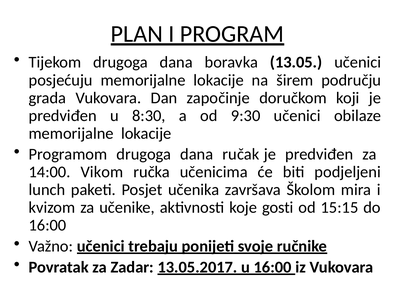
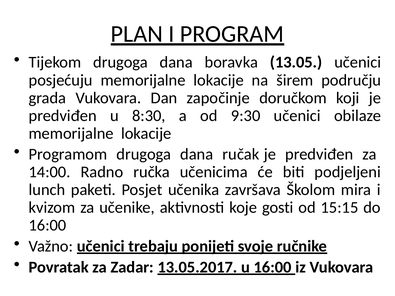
Vikom: Vikom -> Radno
